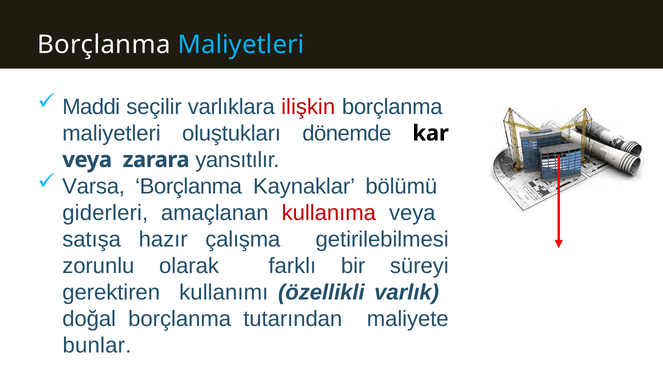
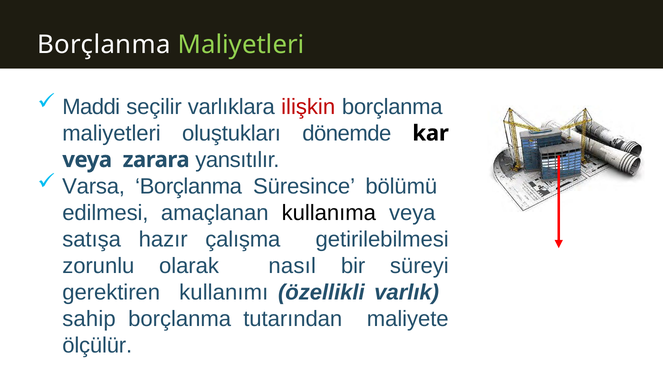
Maliyetleri at (241, 45) colour: light blue -> light green
Kaynaklar: Kaynaklar -> Süresince
giderleri: giderleri -> edilmesi
kullanıma colour: red -> black
farklı: farklı -> nasıl
doğal: doğal -> sahip
bunlar: bunlar -> ölçülür
